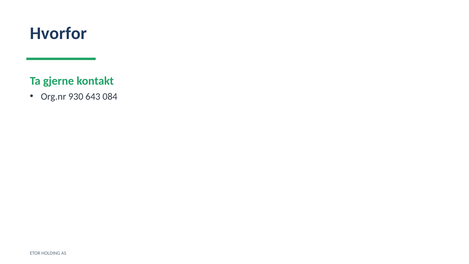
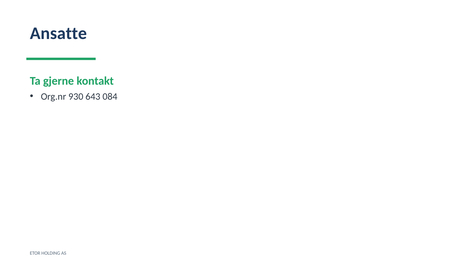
Hvorfor: Hvorfor -> Ansatte
